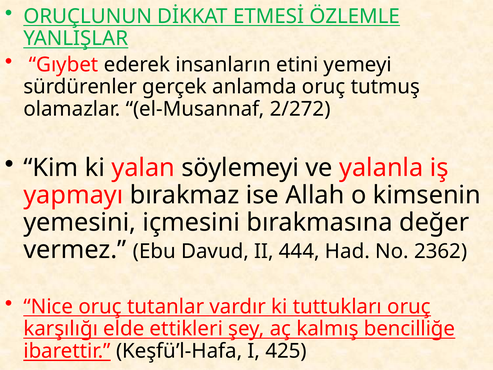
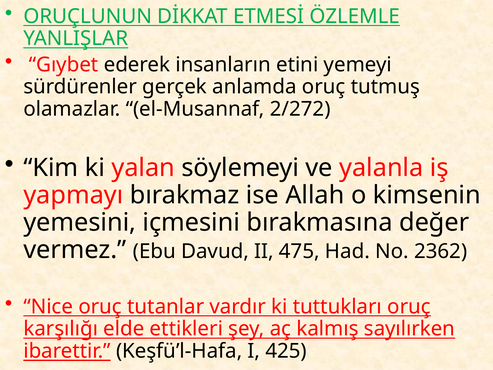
444: 444 -> 475
bencilliğe: bencilliğe -> sayılırken
